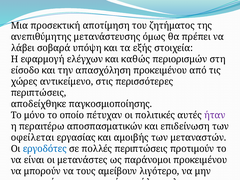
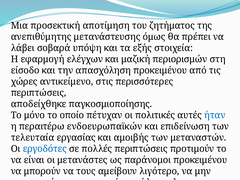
καθώς: καθώς -> μαζική
ήταν colour: purple -> blue
αποσπασματικών: αποσπασματικών -> ενδοευρωπαϊκών
οφείλεται: οφείλεται -> τελευταία
